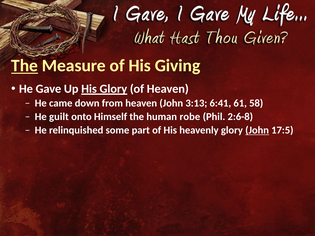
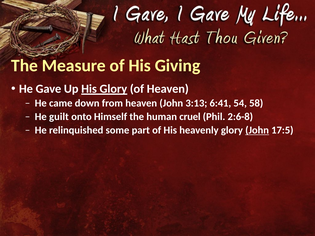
The at (25, 66) underline: present -> none
61: 61 -> 54
robe: robe -> cruel
